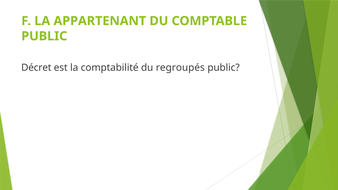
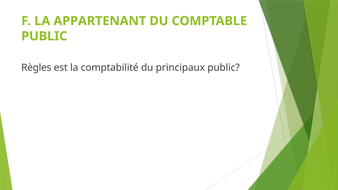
Décret: Décret -> Règles
regroupés: regroupés -> principaux
